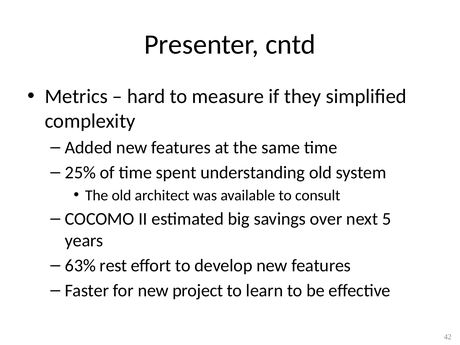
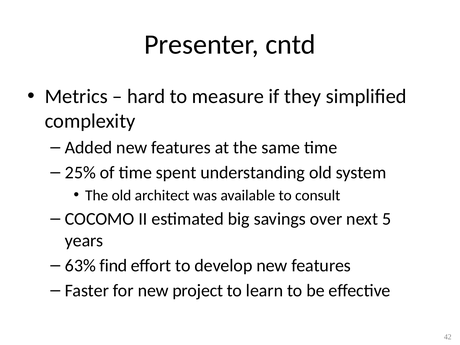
rest: rest -> find
